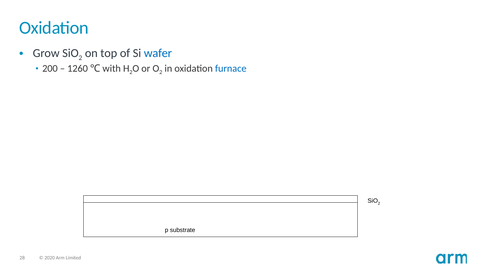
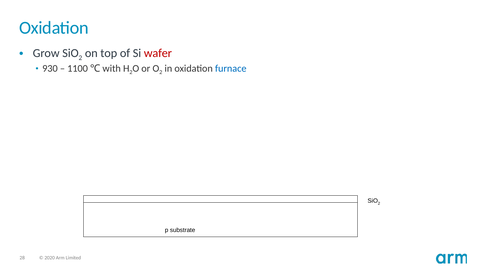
wafer colour: blue -> red
200: 200 -> 930
1260: 1260 -> 1100
